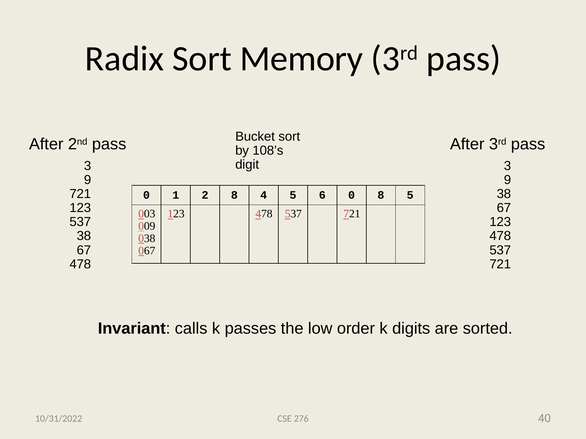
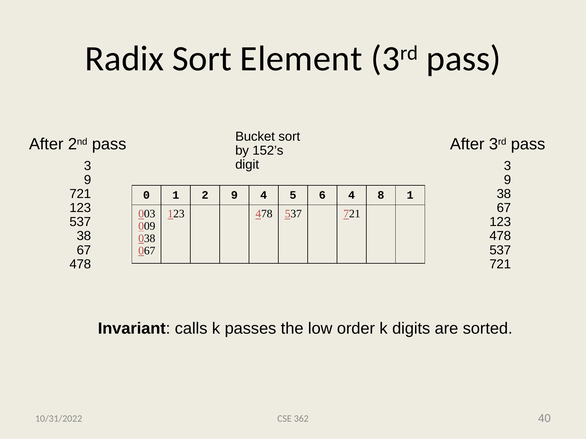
Memory: Memory -> Element
108’s: 108’s -> 152’s
2 8: 8 -> 9
6 0: 0 -> 4
8 5: 5 -> 1
276: 276 -> 362
